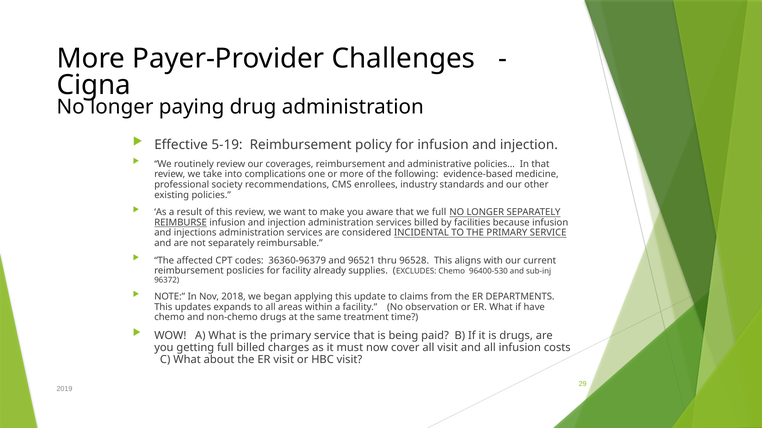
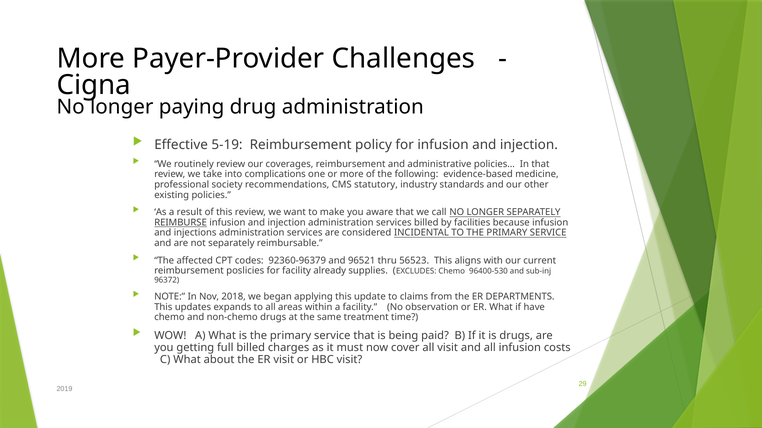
enrollees: enrollees -> statutory
we full: full -> call
36360-96379: 36360-96379 -> 92360-96379
96528: 96528 -> 56523
